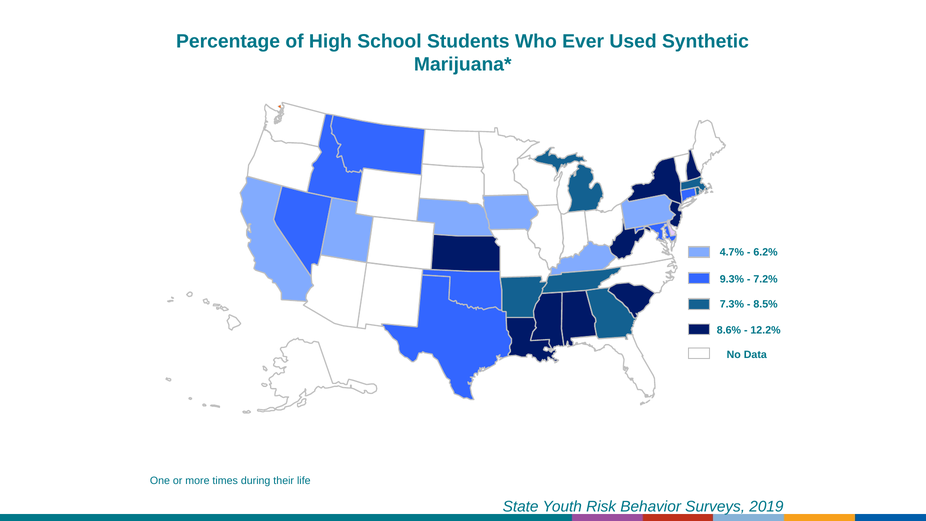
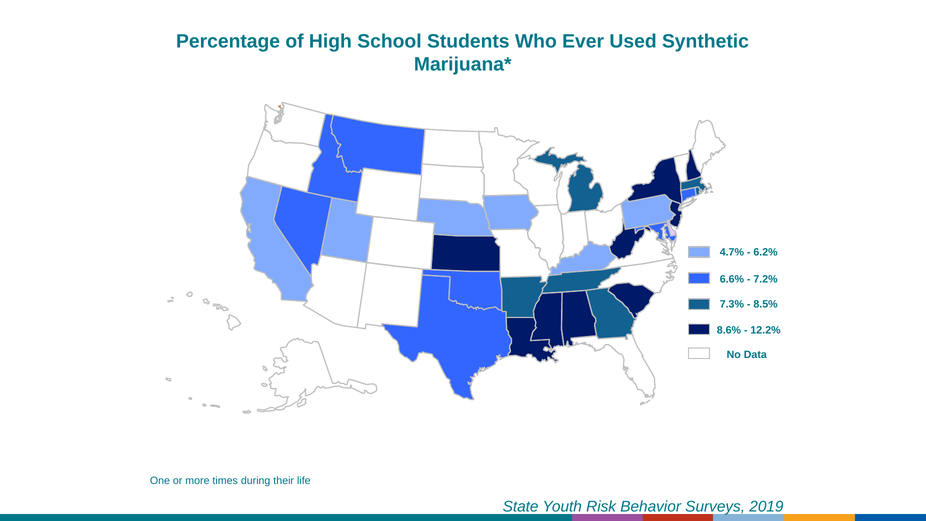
9.3%: 9.3% -> 6.6%
